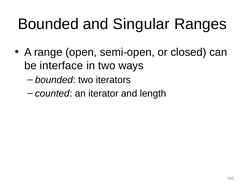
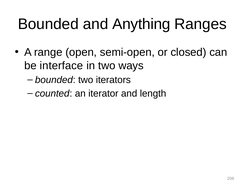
Singular: Singular -> Anything
